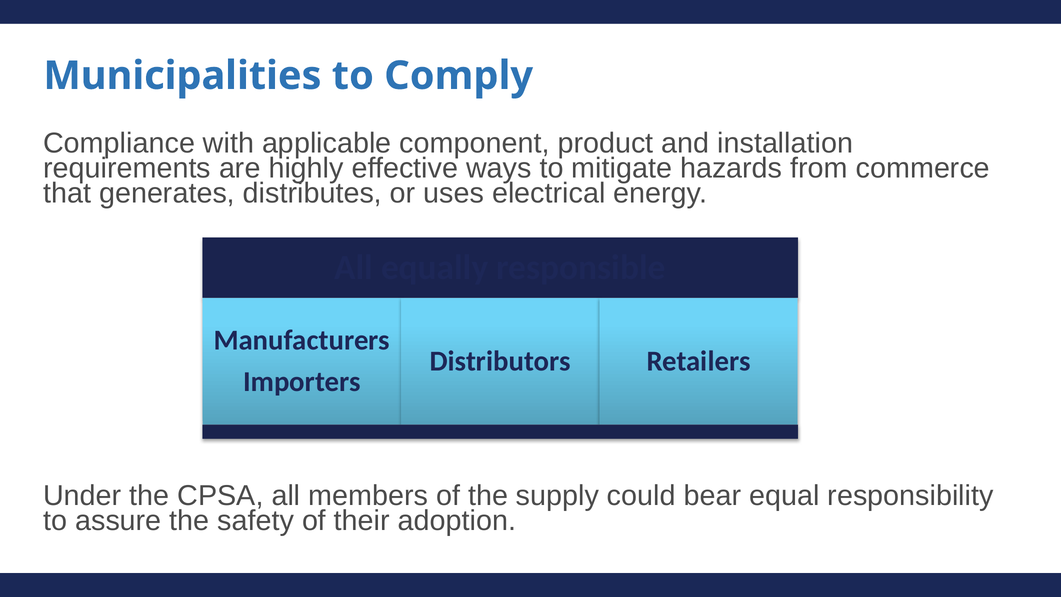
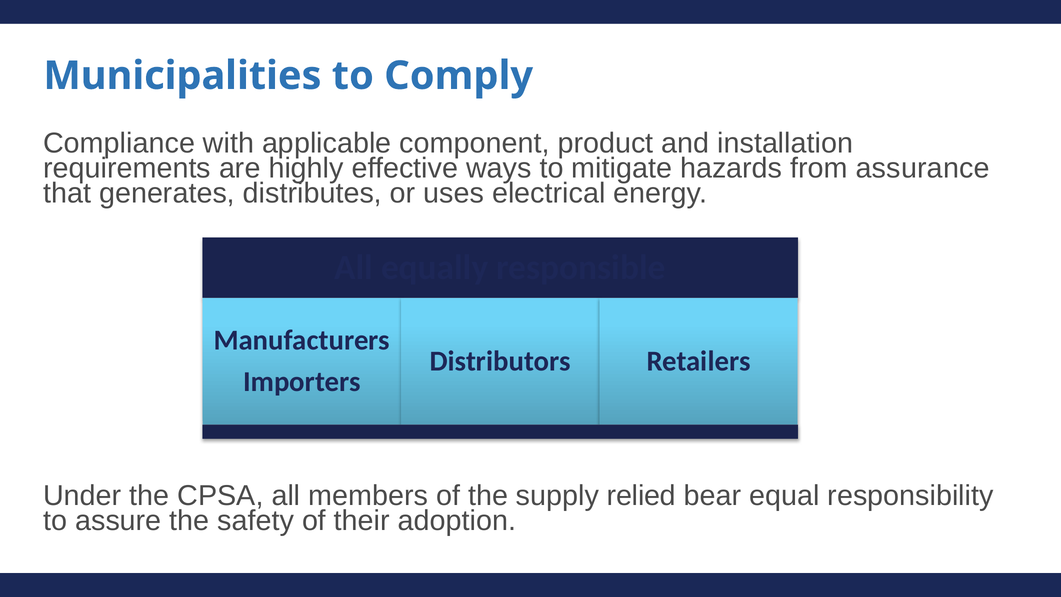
commerce: commerce -> assurance
could: could -> relied
